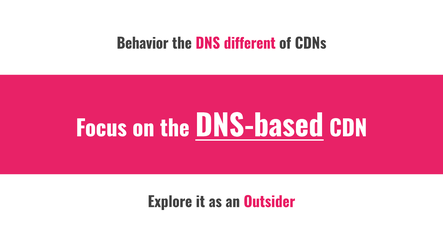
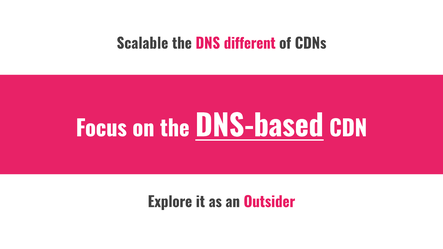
Behavior: Behavior -> Scalable
